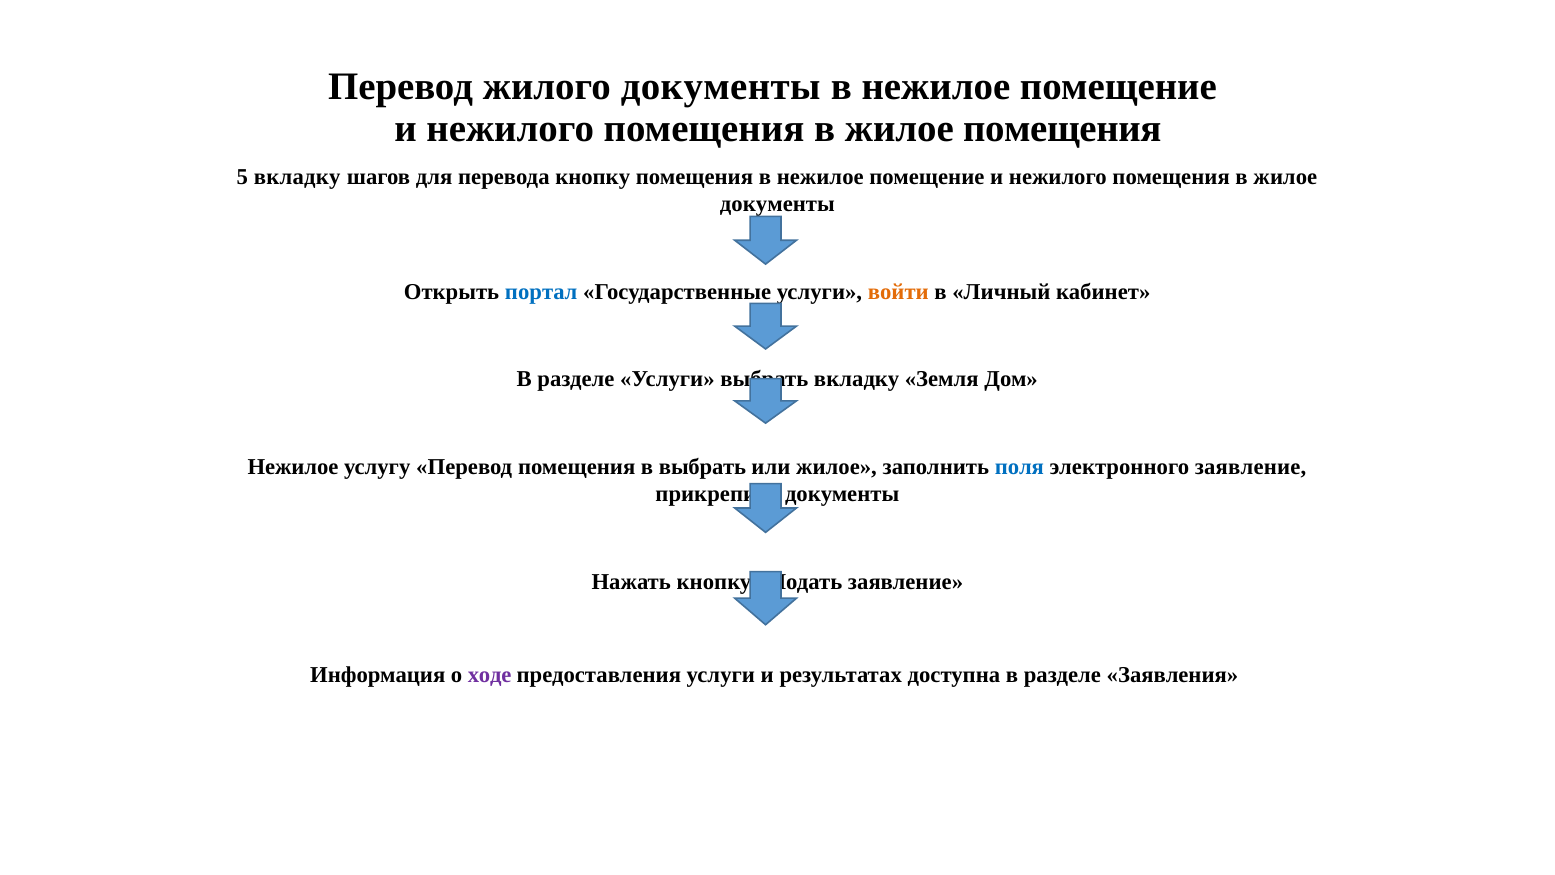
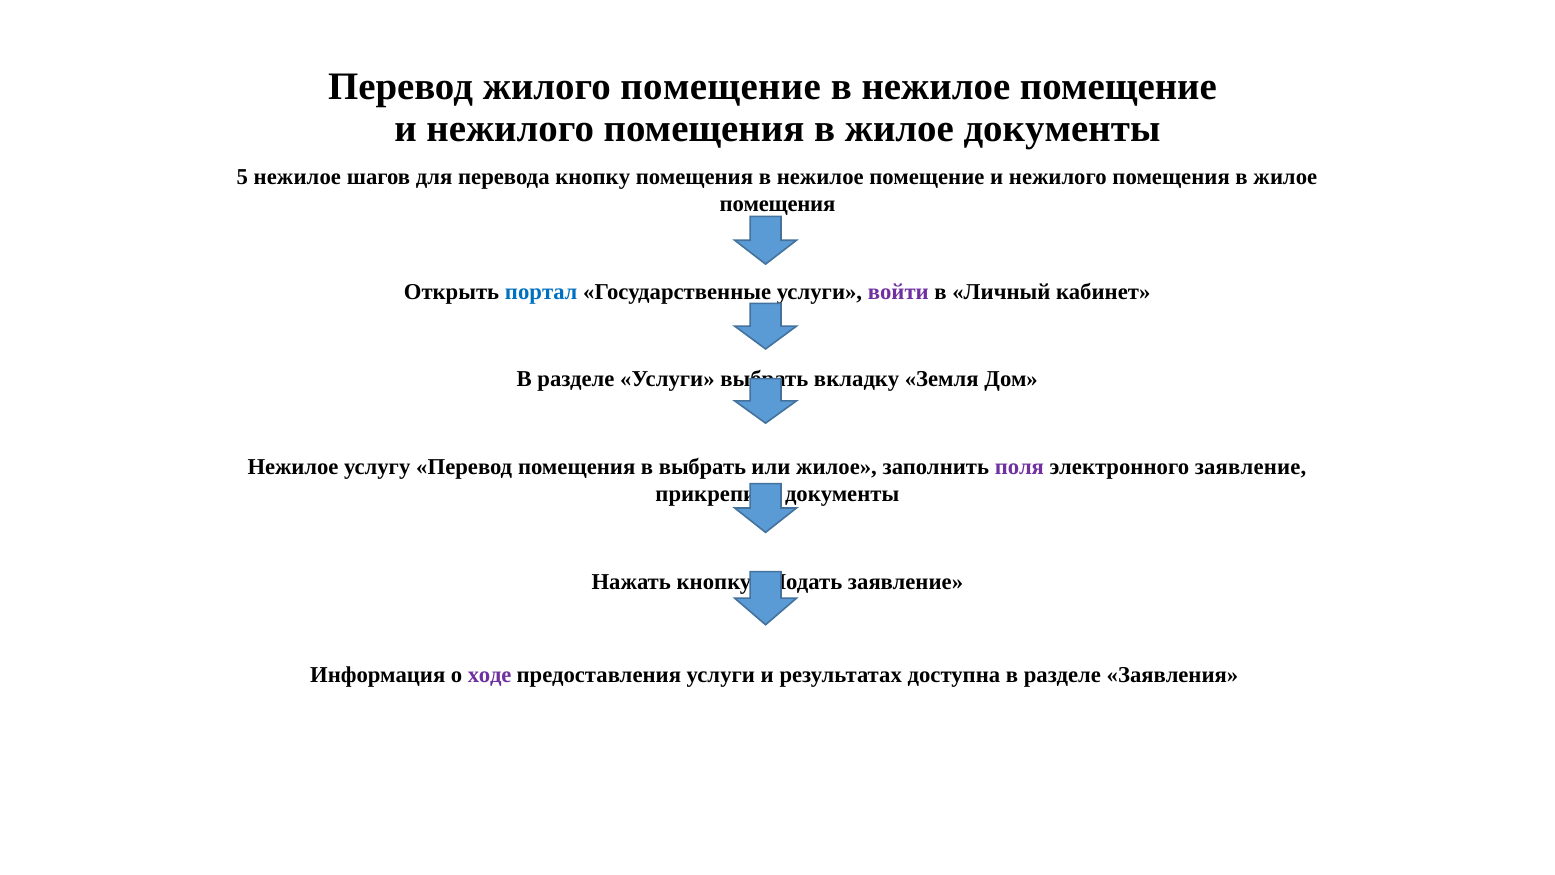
жилого документы: документы -> помещение
жилое помещения: помещения -> документы
5 вкладку: вкладку -> нежилое
документы at (777, 204): документы -> помещения
войти colour: orange -> purple
поля colour: blue -> purple
